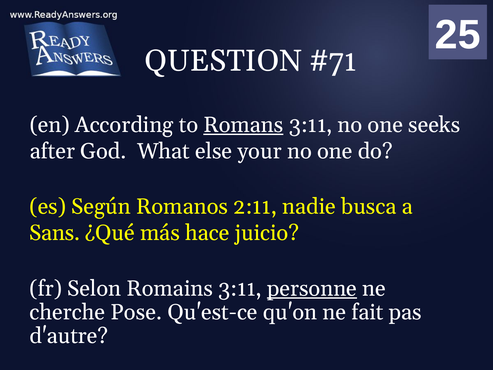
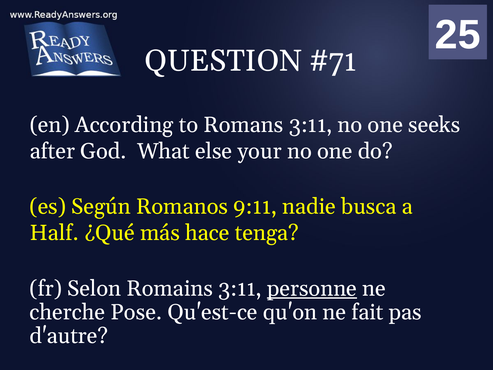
Romans underline: present -> none
2:11: 2:11 -> 9:11
Sans: Sans -> Half
juicio: juicio -> tenga
